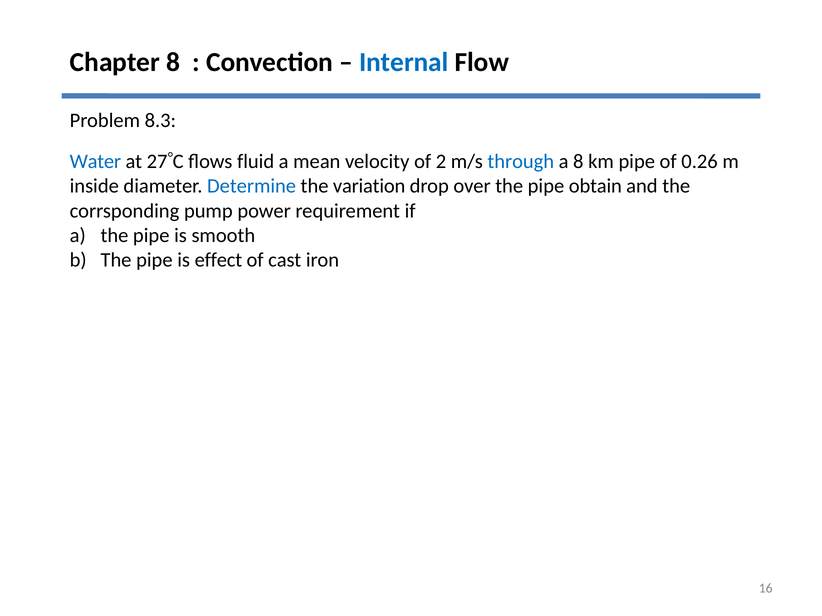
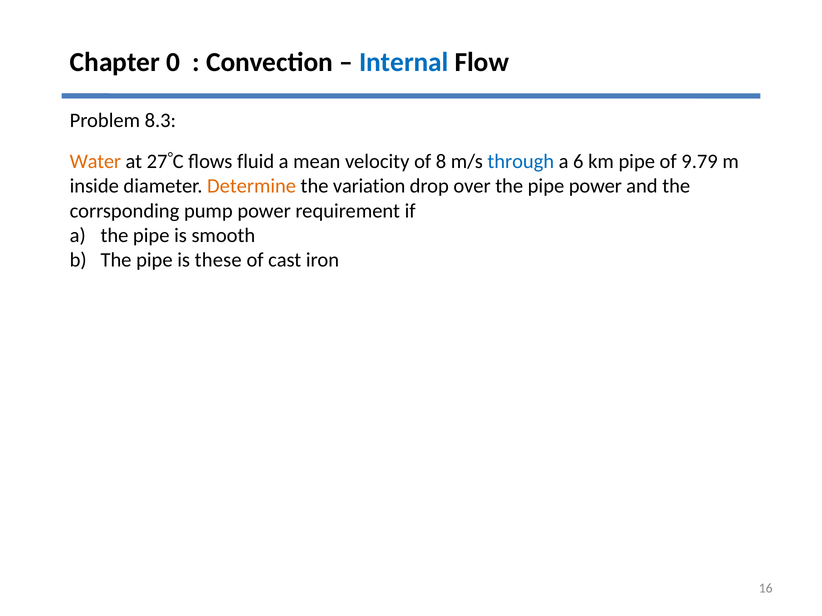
Chapter 8: 8 -> 0
Water colour: blue -> orange
2: 2 -> 8
a 8: 8 -> 6
0.26: 0.26 -> 9.79
Determine colour: blue -> orange
pipe obtain: obtain -> power
effect: effect -> these
